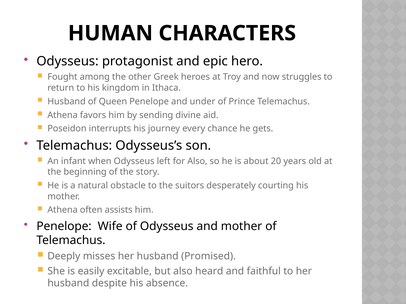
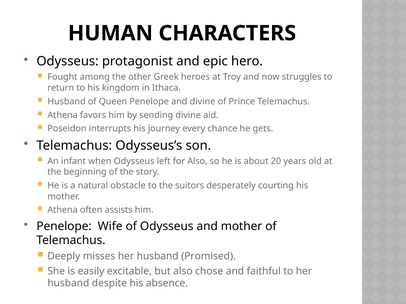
and under: under -> divine
heard: heard -> chose
